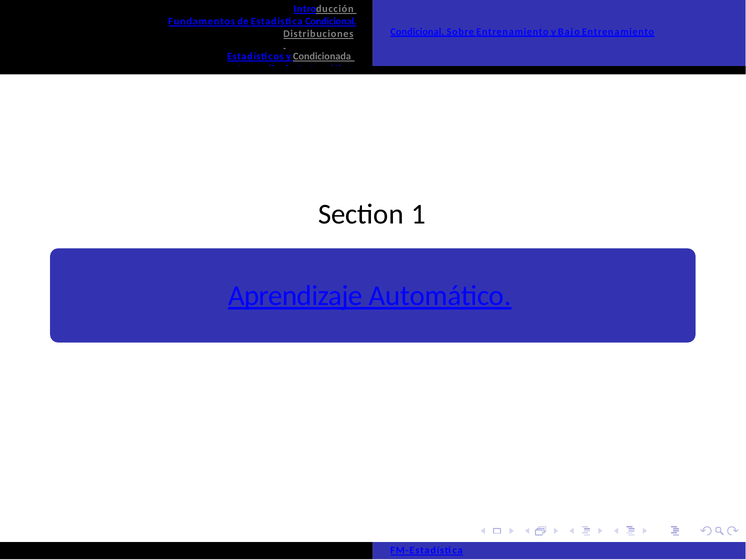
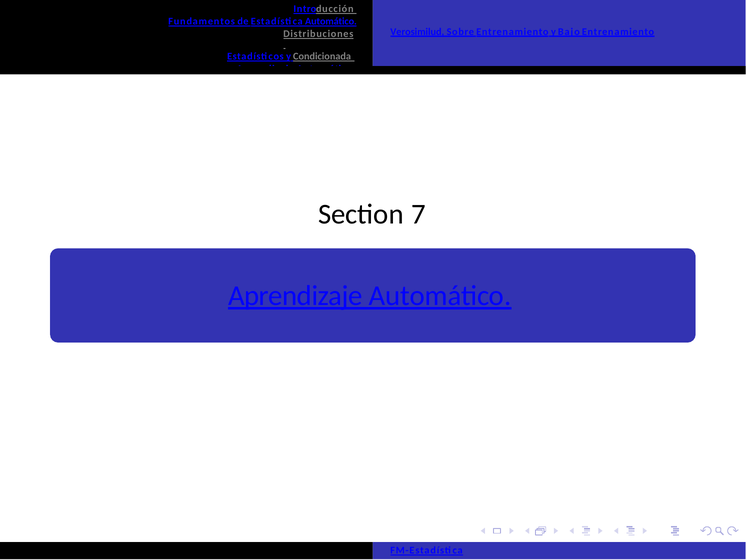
Estadística Condicional: Condicional -> Automático
Condicional at (417, 32): Condicional -> Verosimilud
1: 1 -> 7
